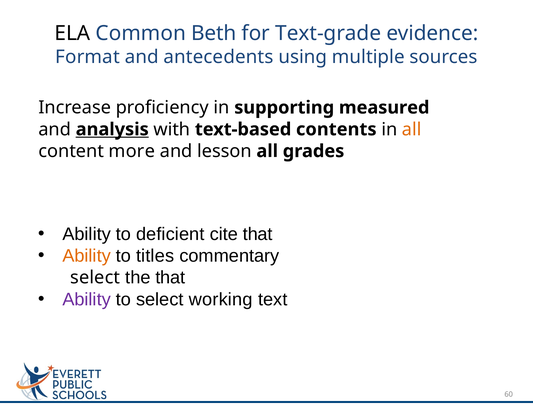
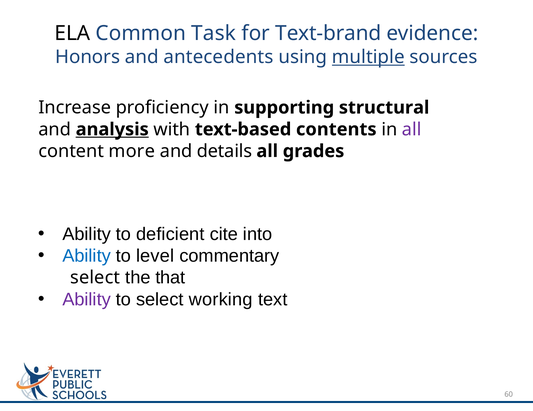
Beth: Beth -> Task
Text-grade: Text-grade -> Text-brand
Format: Format -> Honors
multiple underline: none -> present
measured: measured -> structural
all at (412, 130) colour: orange -> purple
lesson: lesson -> details
cite that: that -> into
Ability at (87, 256) colour: orange -> blue
titles: titles -> level
